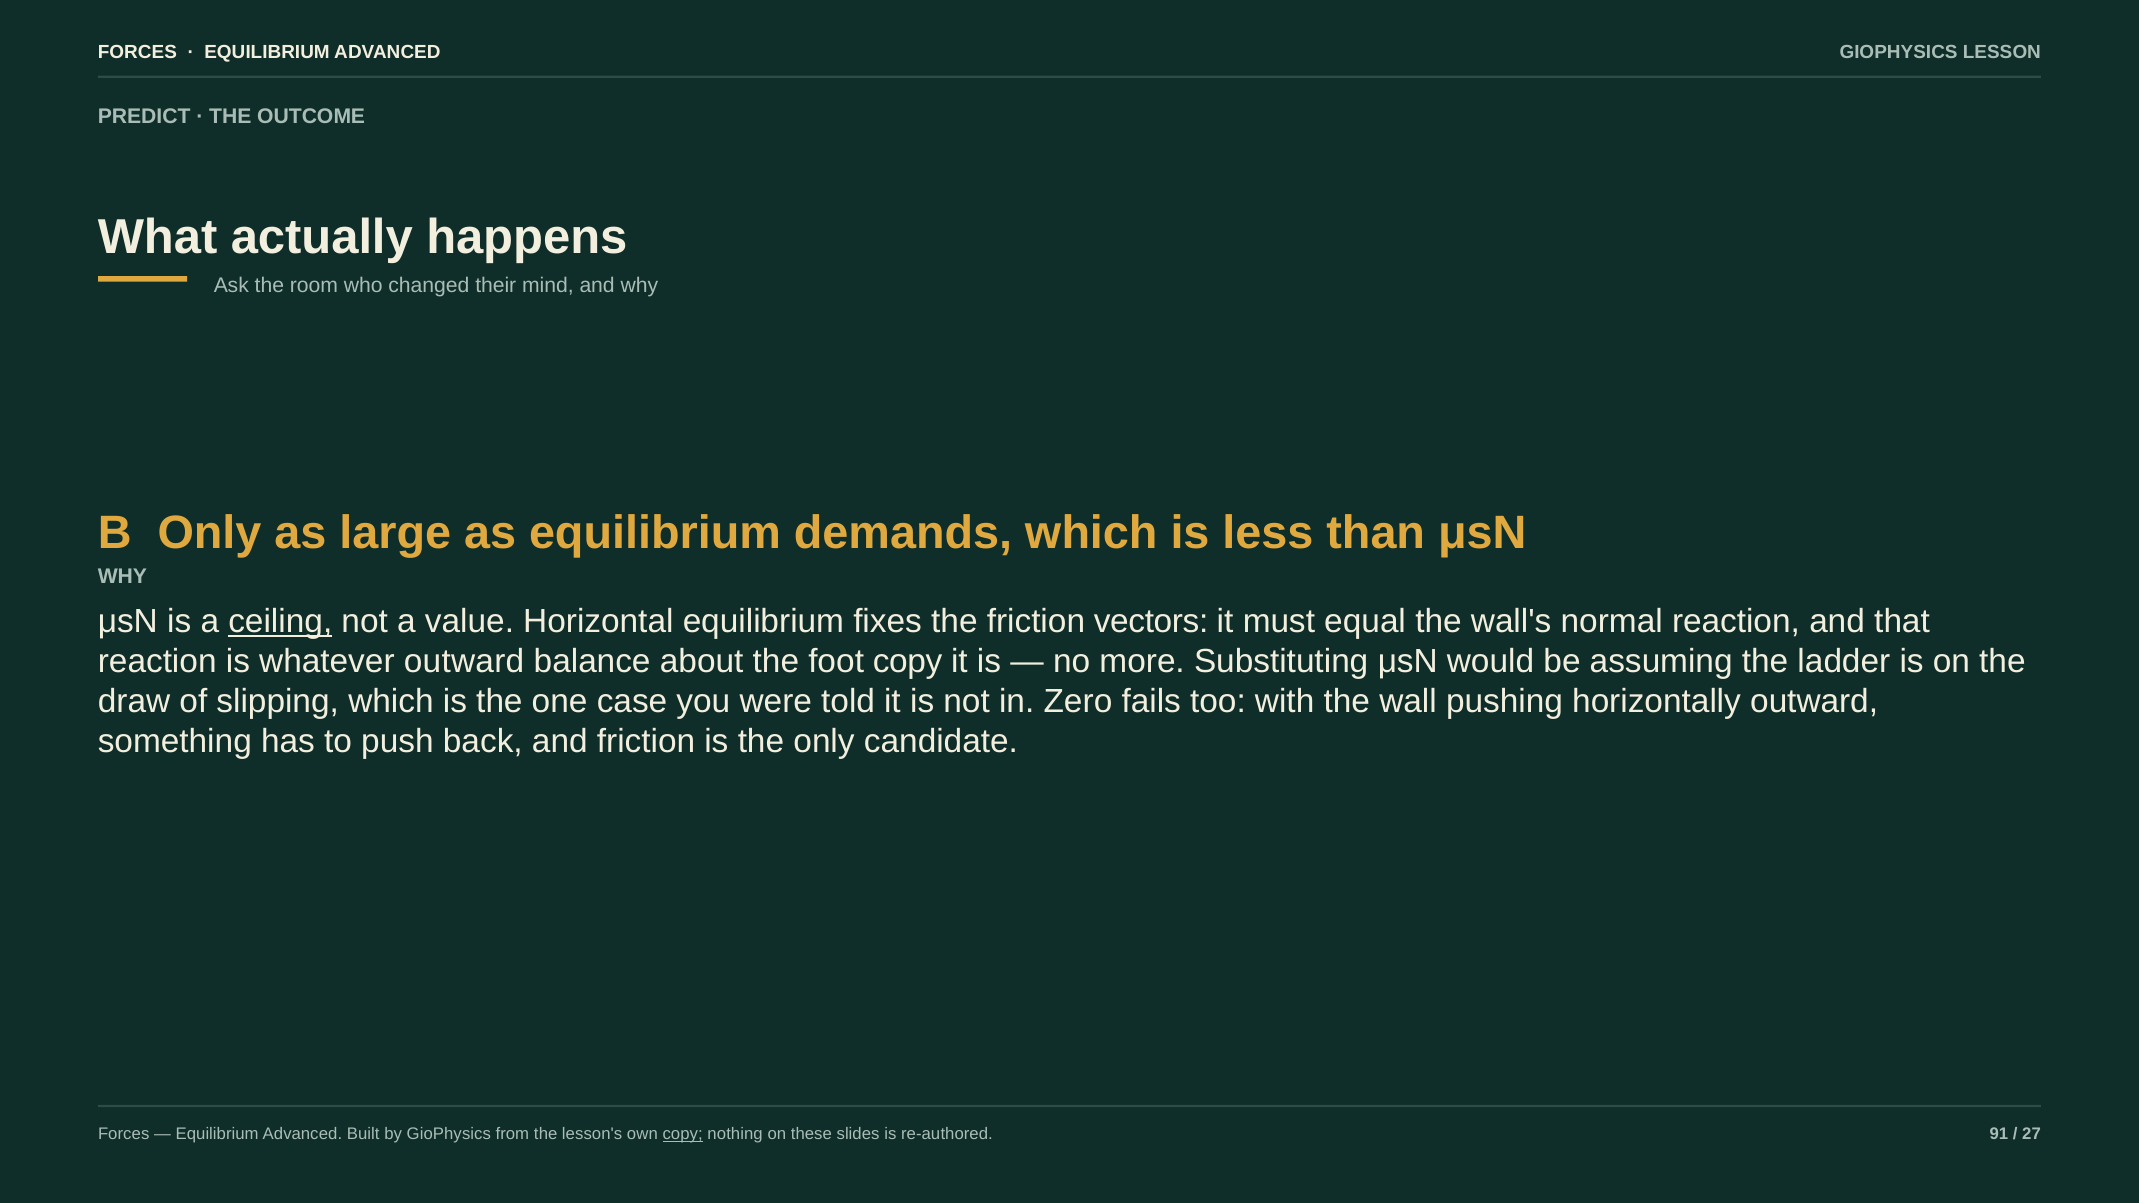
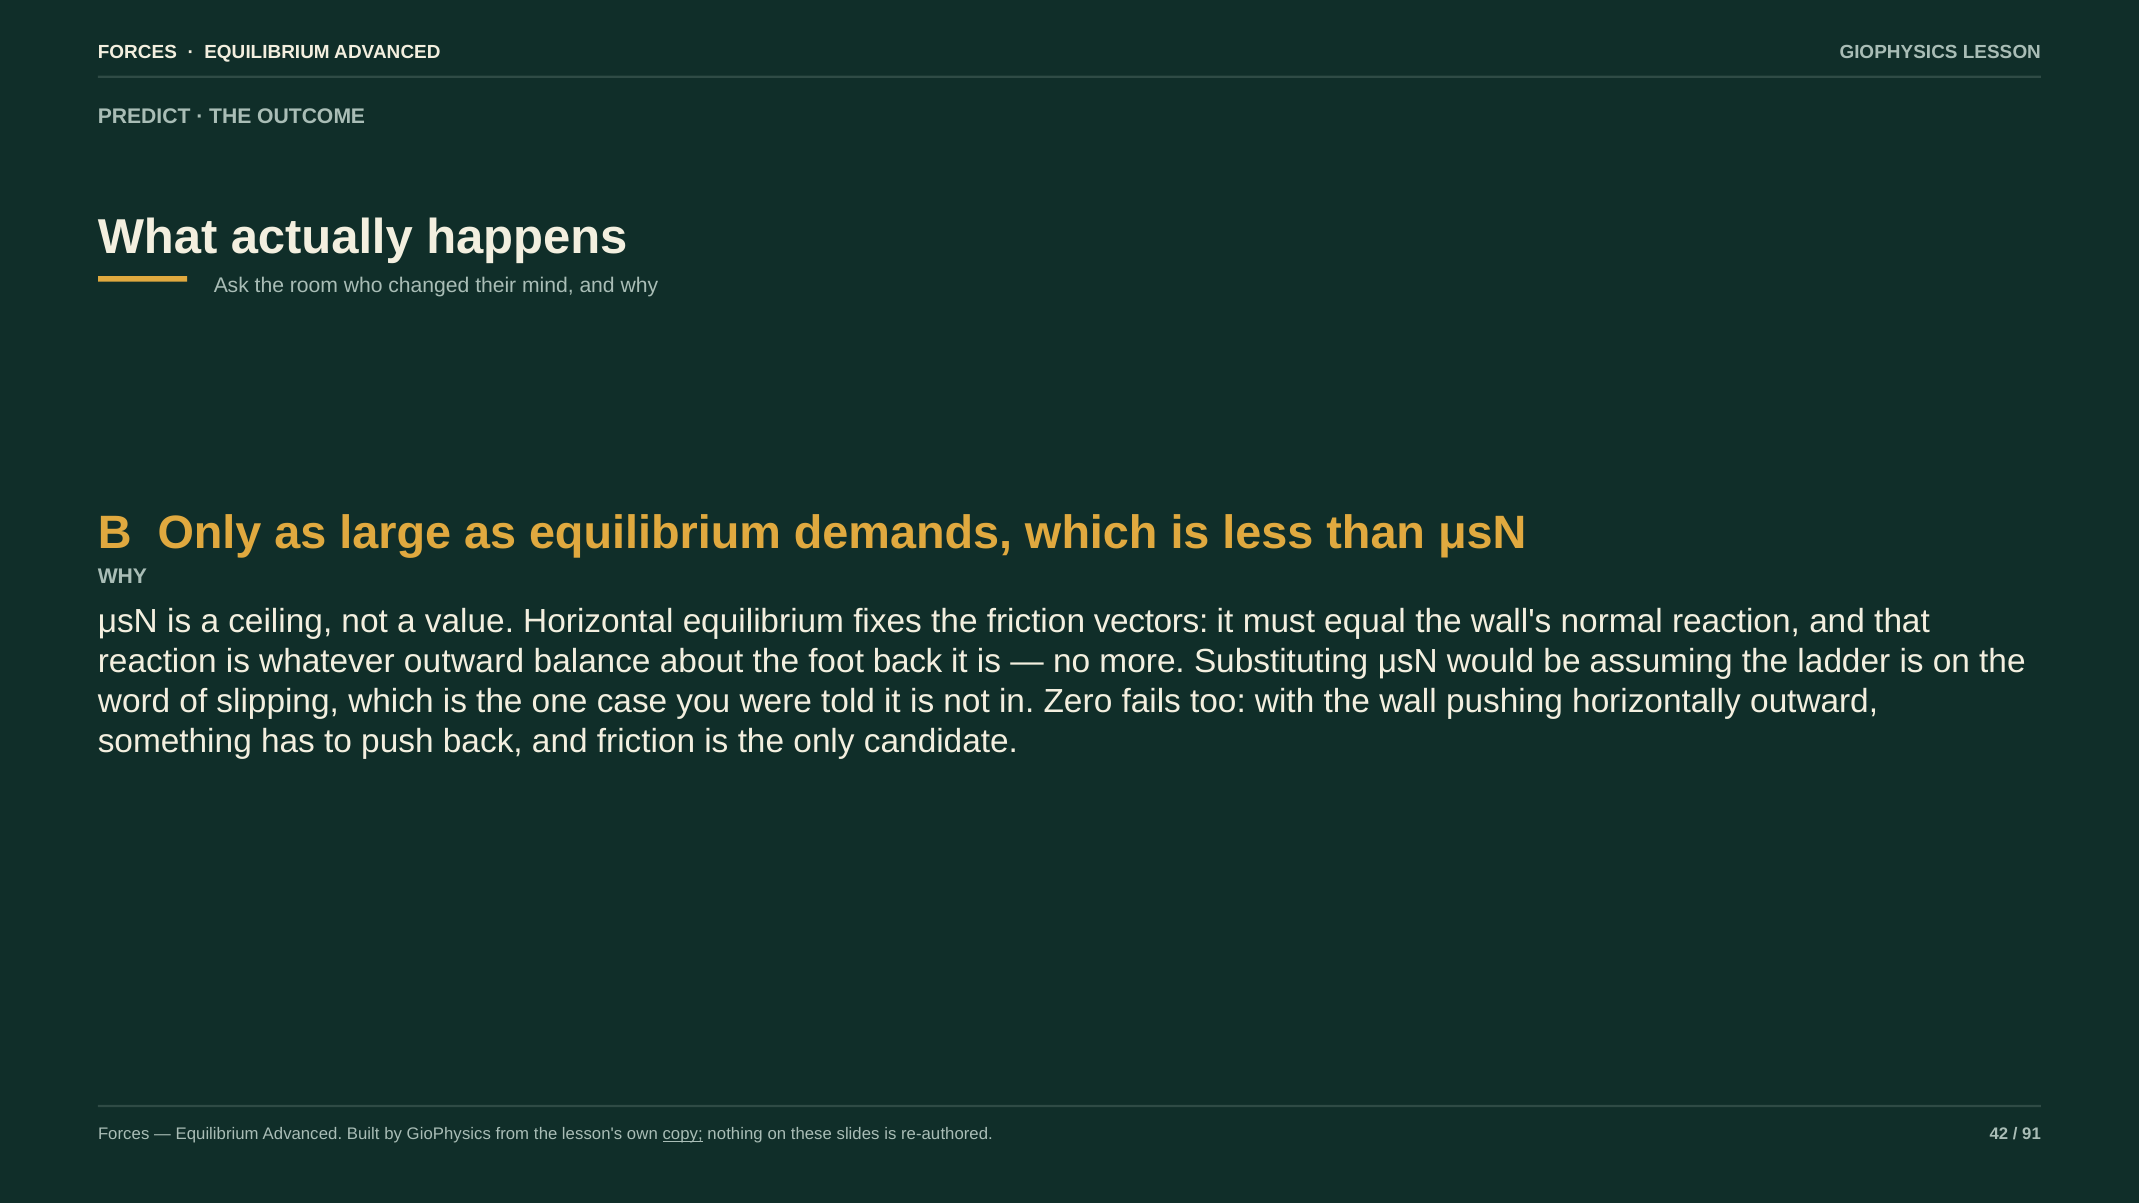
ceiling underline: present -> none
foot copy: copy -> back
draw: draw -> word
91: 91 -> 42
27: 27 -> 91
